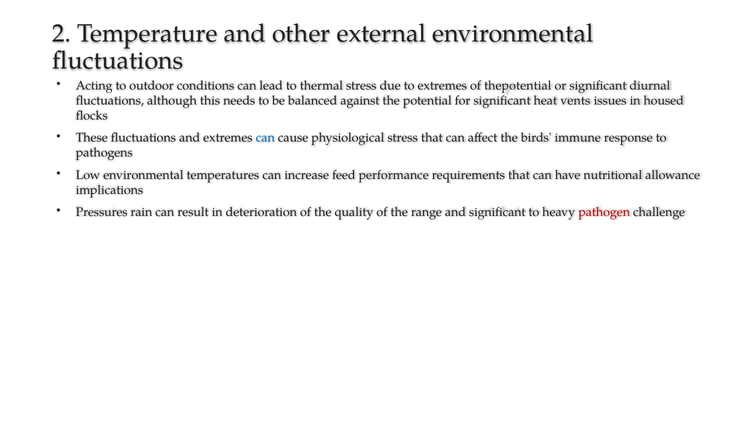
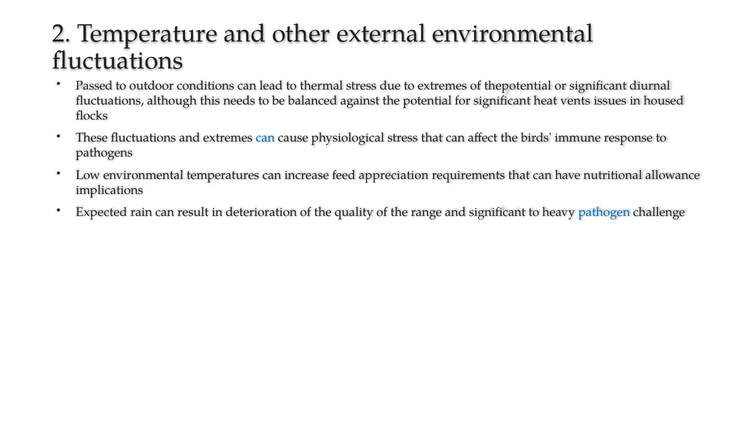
Acting: Acting -> Passed
performance: performance -> appreciation
Pressures: Pressures -> Expected
pathogen colour: red -> blue
